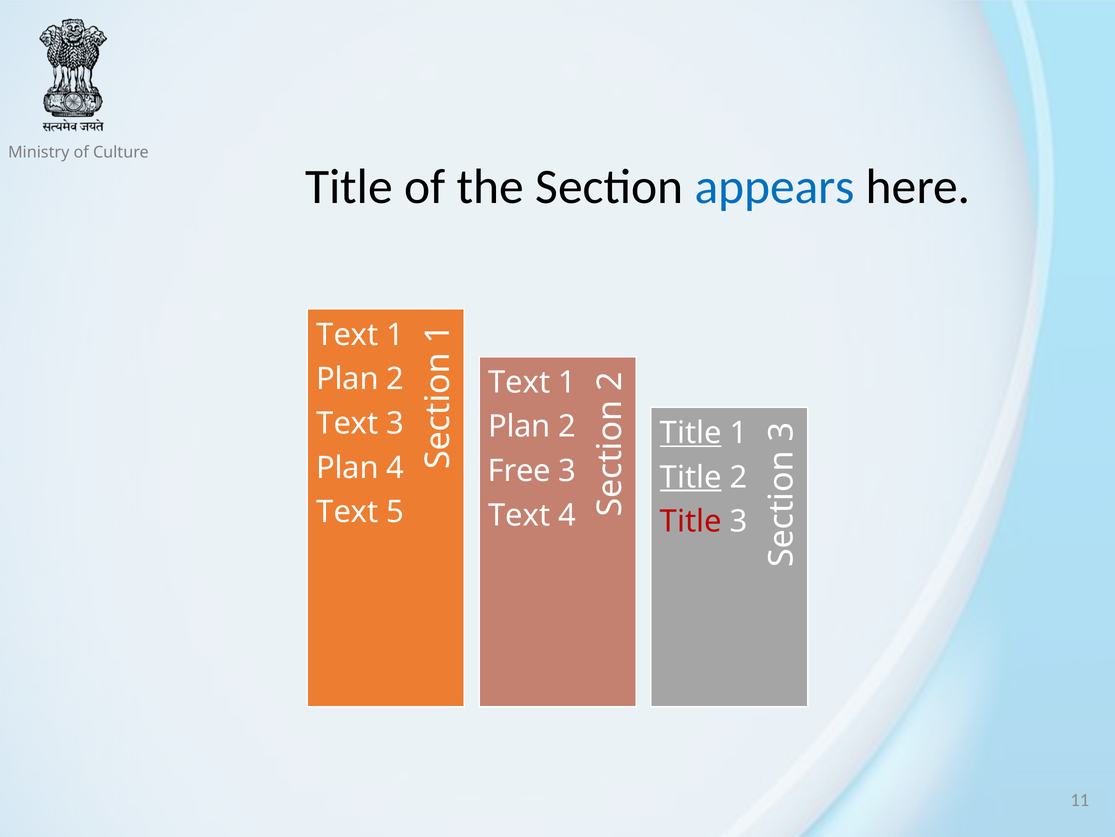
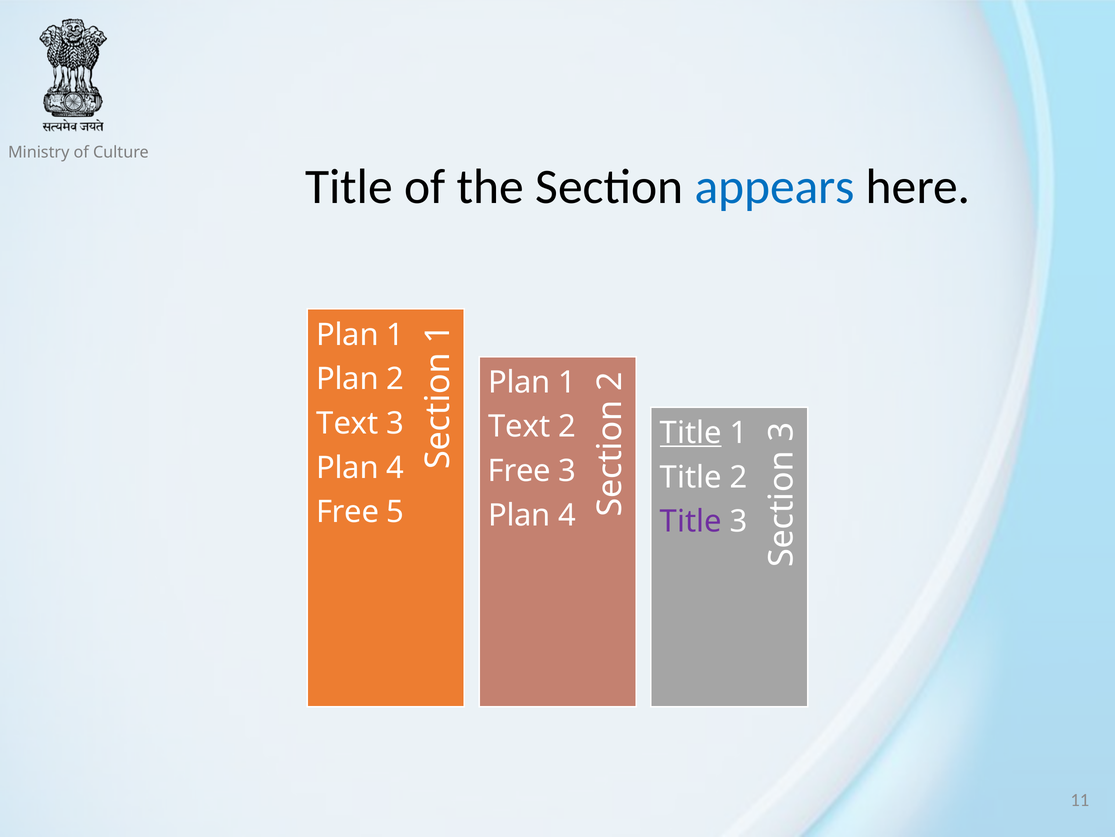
Text at (347, 335): Text -> Plan
Text at (519, 382): Text -> Plan
Plan at (519, 426): Plan -> Text
Title at (691, 477) underline: present -> none
Text at (347, 512): Text -> Free
Text at (519, 515): Text -> Plan
Title at (691, 521) colour: red -> purple
